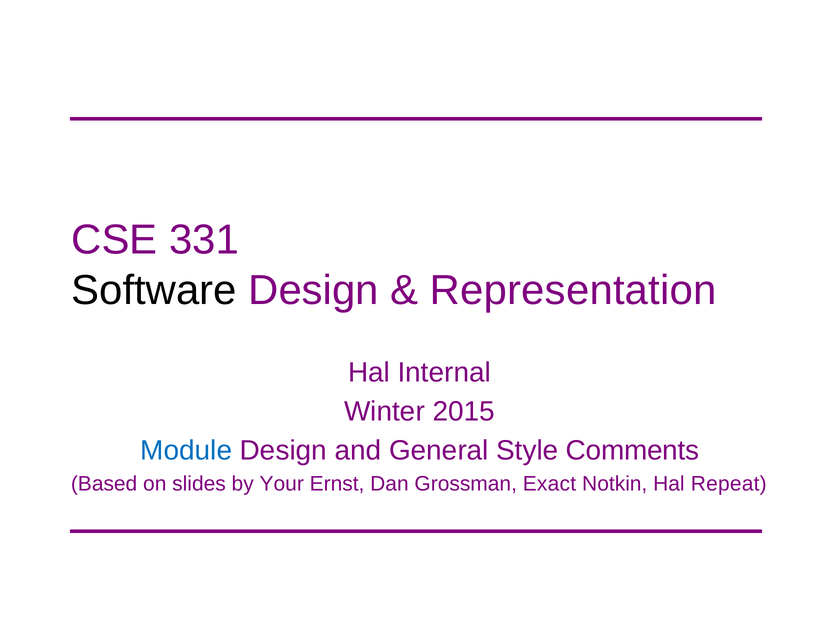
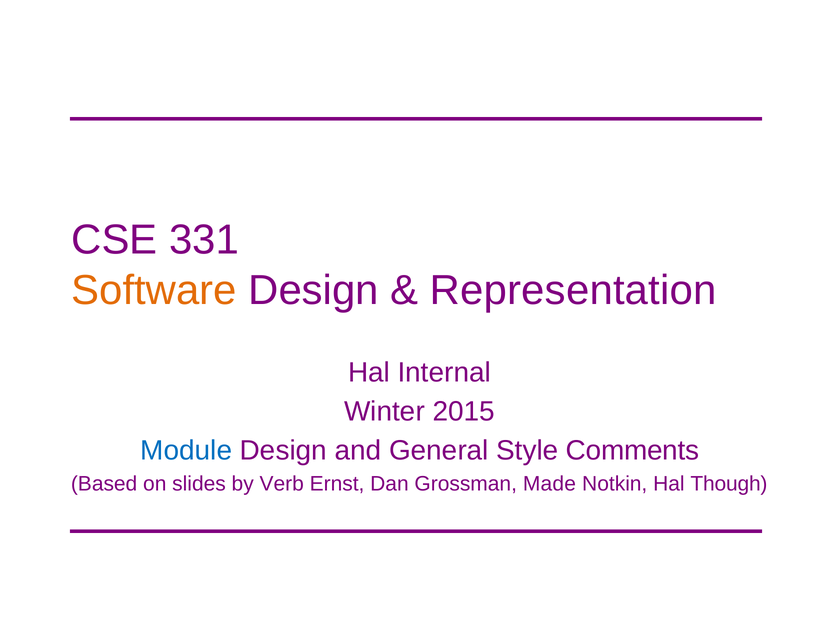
Software colour: black -> orange
Your: Your -> Verb
Exact: Exact -> Made
Repeat: Repeat -> Though
